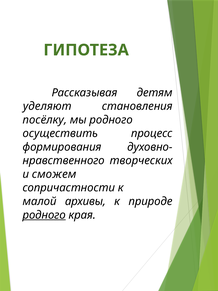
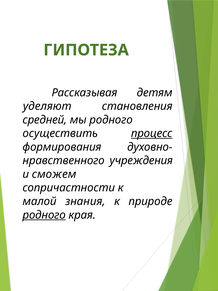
посёлку: посёлку -> средней
процесс underline: none -> present
творческих: творческих -> учреждения
архивы: архивы -> знания
